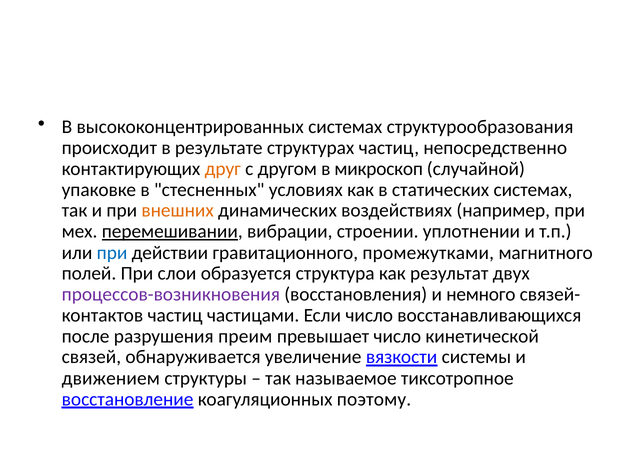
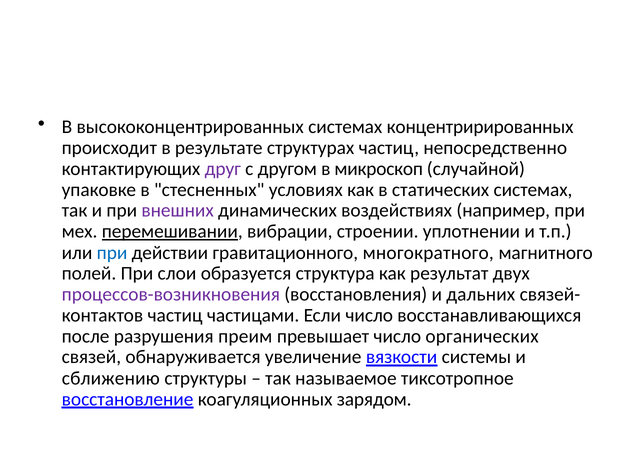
структурообразования: структурообразования -> концентрирированных
друг colour: orange -> purple
внешних colour: orange -> purple
промежутками: промежутками -> многократного
немного: немного -> дальних
кинетической: кинетической -> органических
движением: движением -> сближению
поэтому: поэтому -> зарядом
